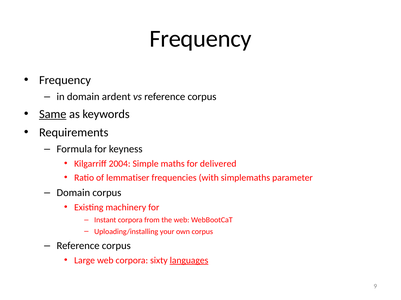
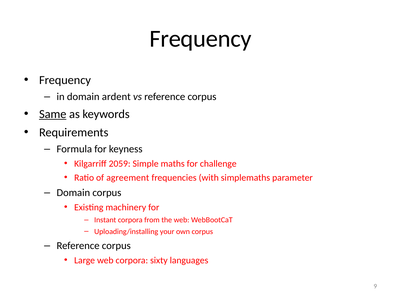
2004: 2004 -> 2059
delivered: delivered -> challenge
lemmatiser: lemmatiser -> agreement
languages underline: present -> none
